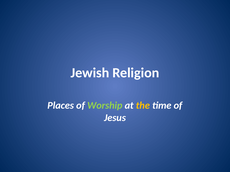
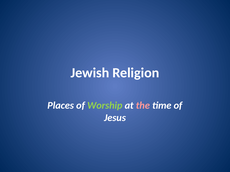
the colour: yellow -> pink
